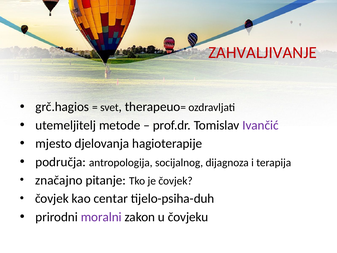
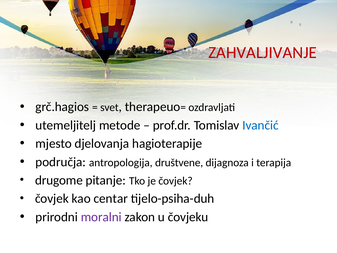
Ivančić colour: purple -> blue
socijalnog: socijalnog -> društvene
značajno: značajno -> drugome
